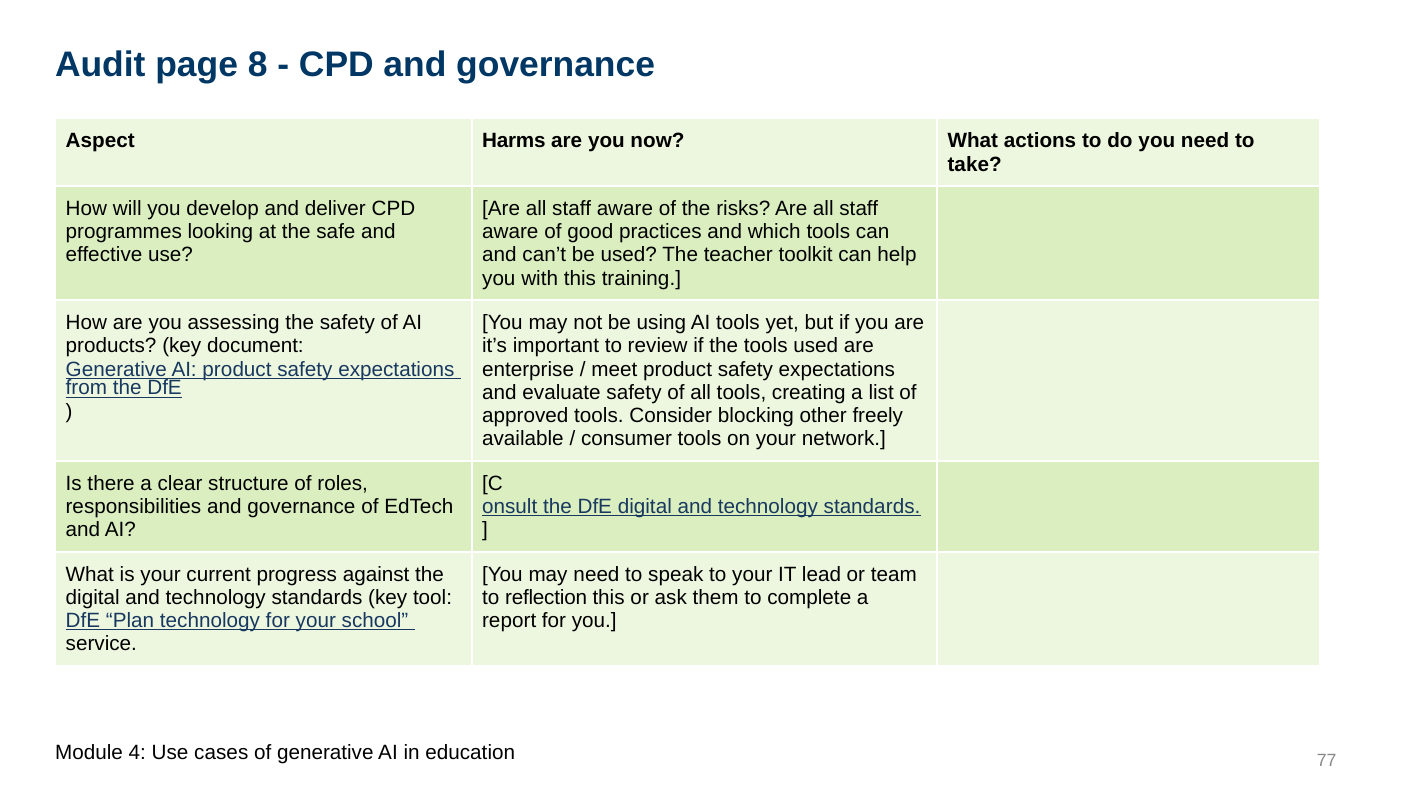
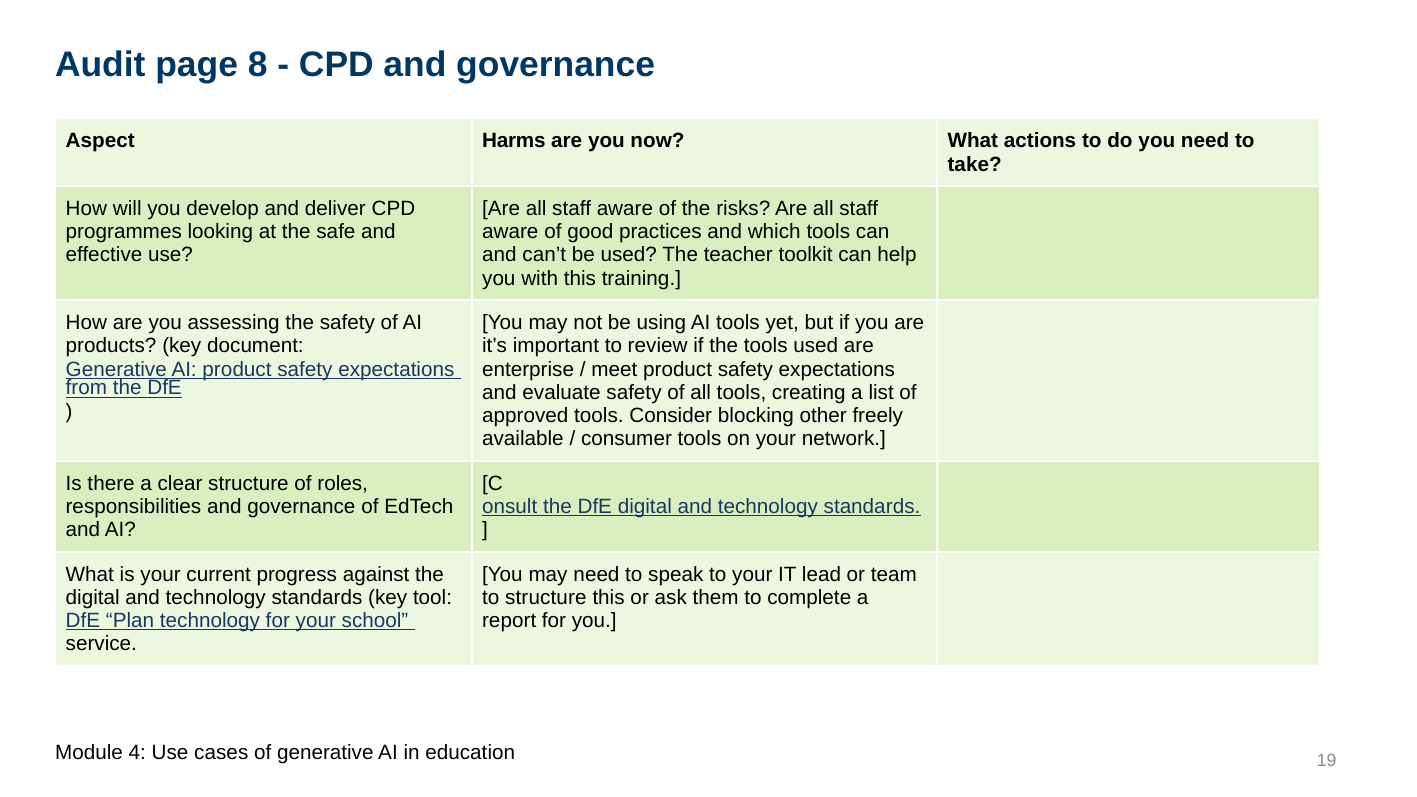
to reflection: reflection -> structure
77: 77 -> 19
